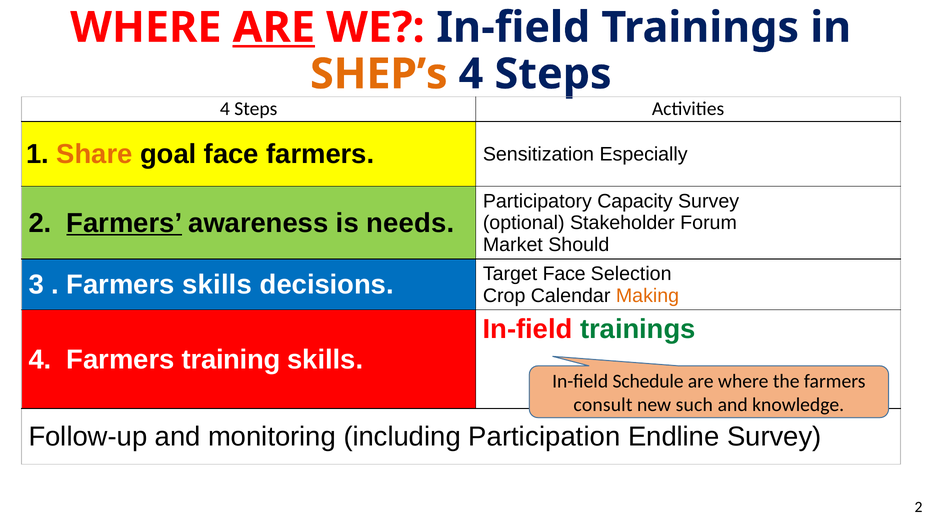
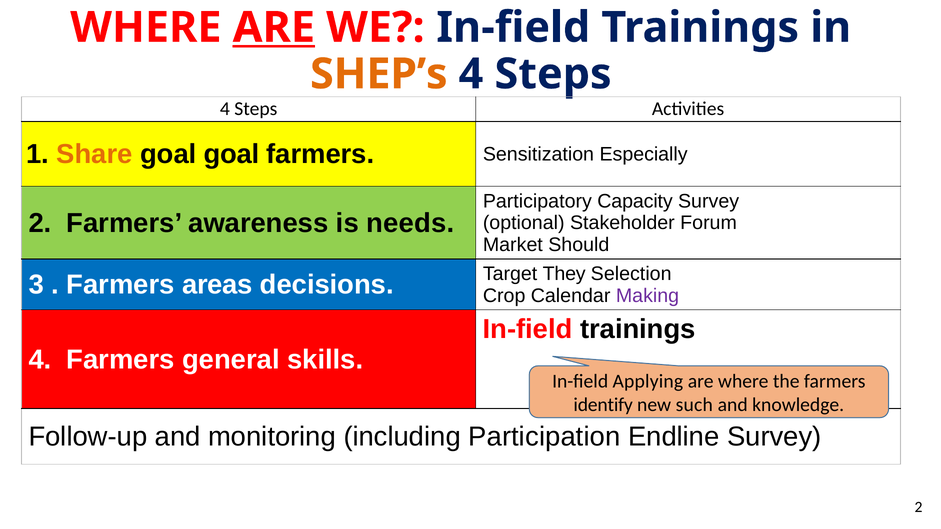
goal face: face -> goal
Farmers at (124, 223) underline: present -> none
Farmers skills: skills -> areas
Target Face: Face -> They
Making colour: orange -> purple
trainings at (638, 329) colour: green -> black
training: training -> general
Schedule: Schedule -> Applying
consult: consult -> identify
